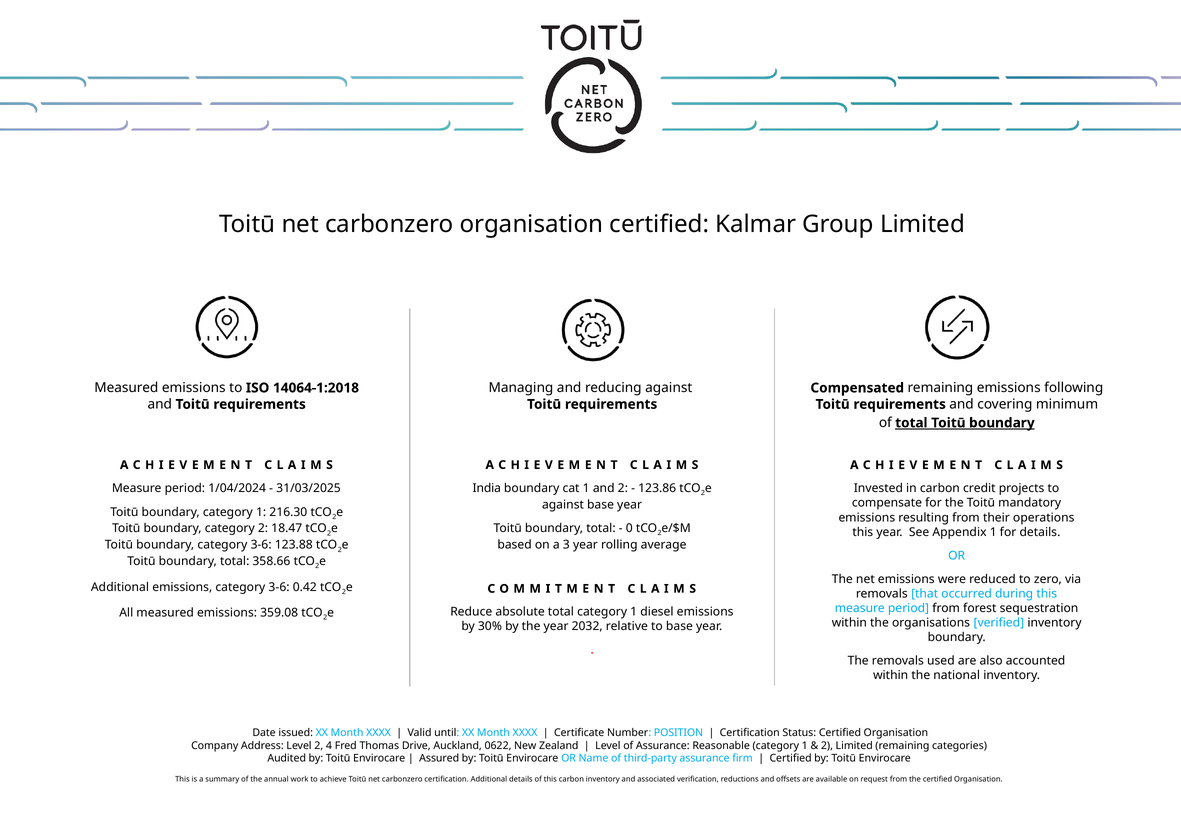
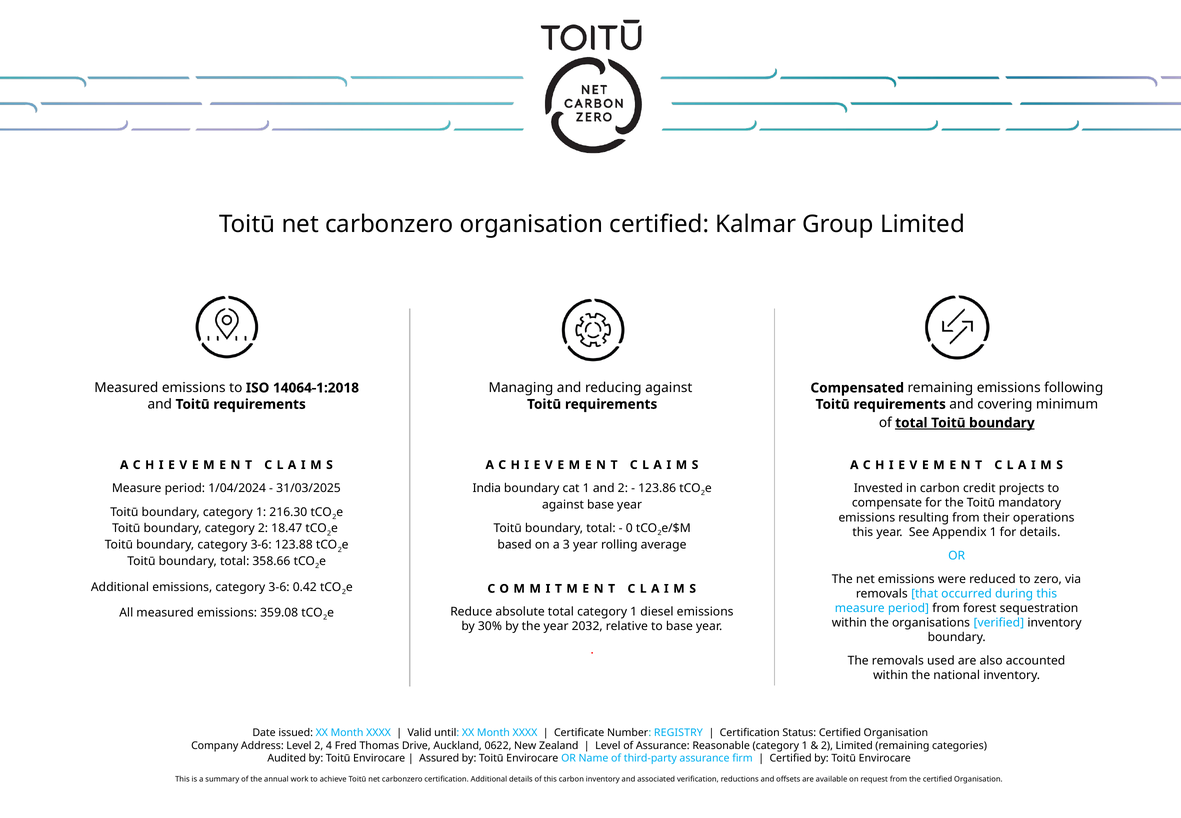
POSITION: POSITION -> REGISTRY
